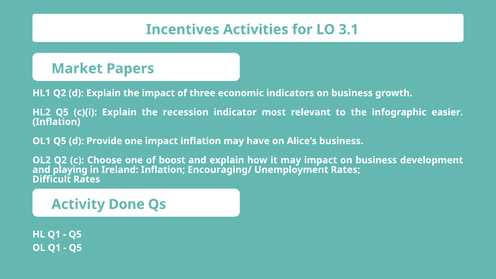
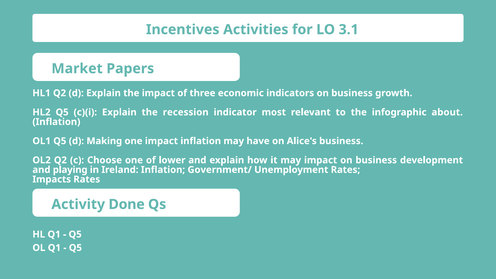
easier: easier -> about
Provide: Provide -> Making
boost: boost -> lower
Encouraging/: Encouraging/ -> Government/
Difficult: Difficult -> Impacts
